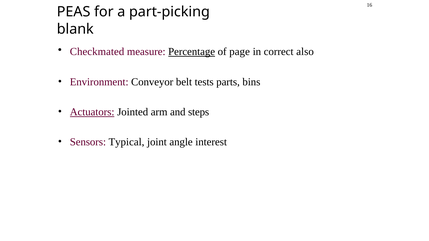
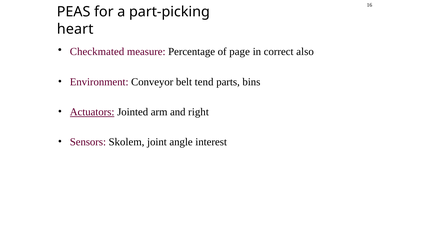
blank: blank -> heart
Percentage underline: present -> none
tests: tests -> tend
steps: steps -> right
Typical: Typical -> Skolem
